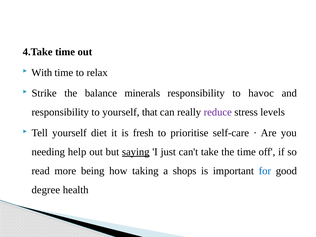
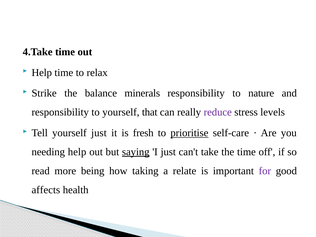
With at (42, 73): With -> Help
havoc: havoc -> nature
yourself diet: diet -> just
prioritise underline: none -> present
shops: shops -> relate
for colour: blue -> purple
degree: degree -> affects
